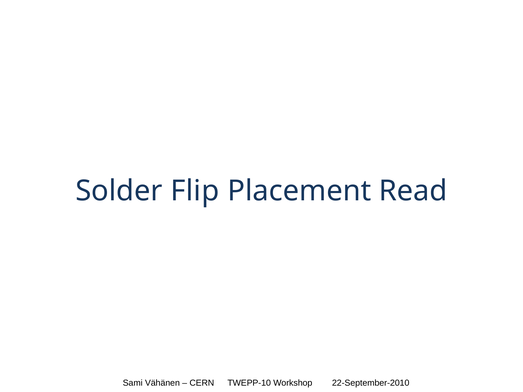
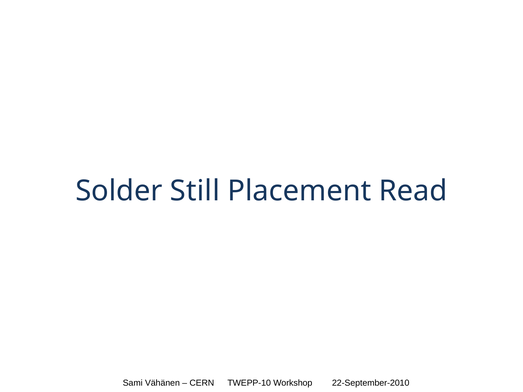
Flip: Flip -> Still
